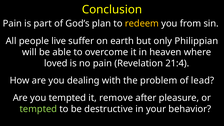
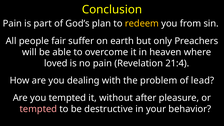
live: live -> fair
Philippian: Philippian -> Preachers
remove: remove -> without
tempted at (38, 109) colour: light green -> pink
